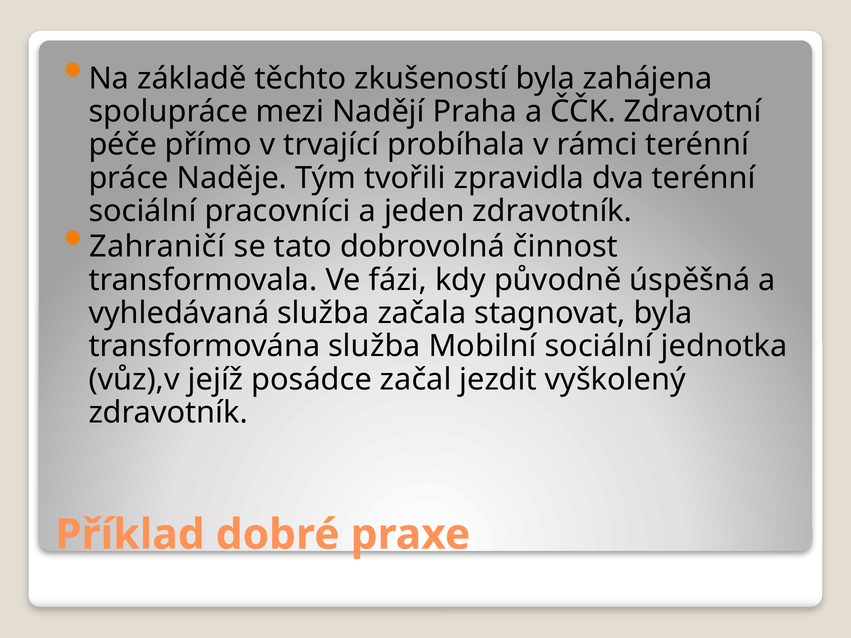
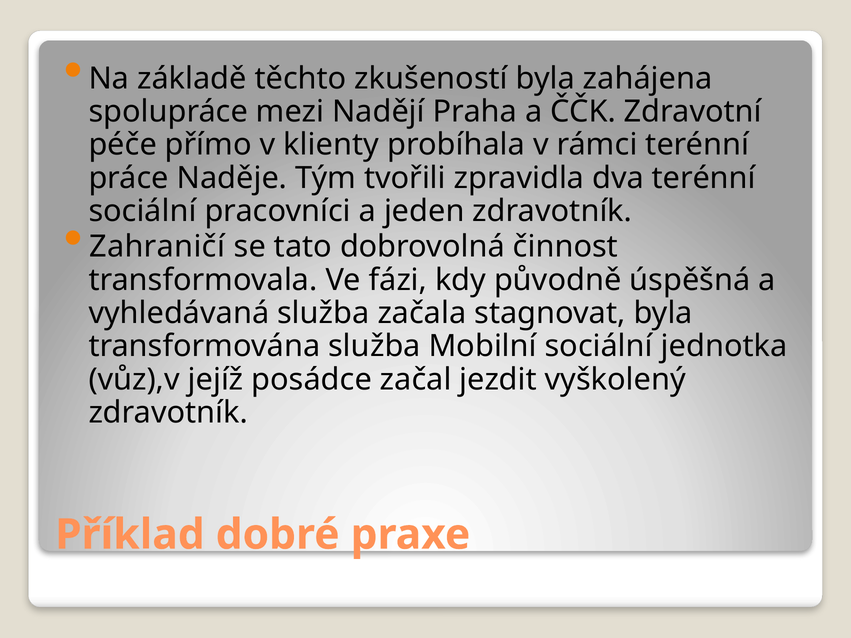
trvající: trvající -> klienty
